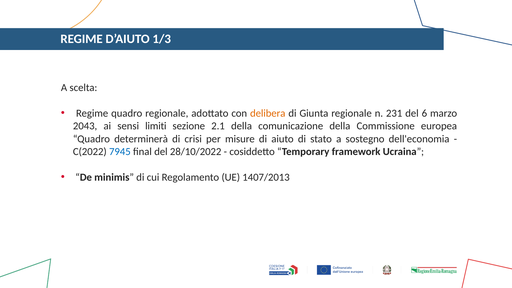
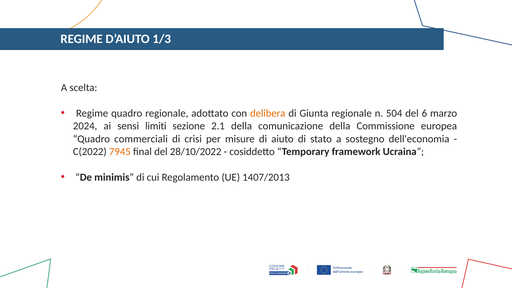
231: 231 -> 504
2043: 2043 -> 2024
determinerà: determinerà -> commerciali
7945 colour: blue -> orange
